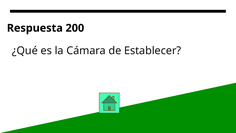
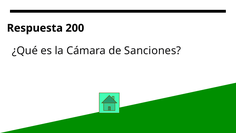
Establecer: Establecer -> Sanciones
